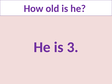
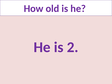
3: 3 -> 2
